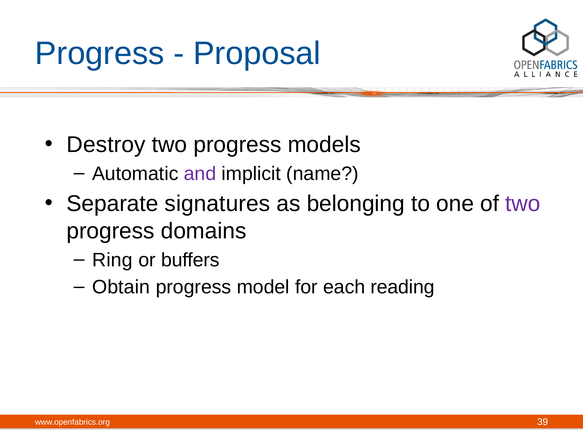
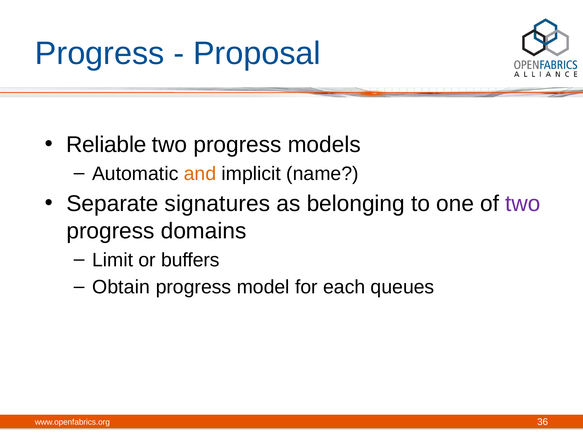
Destroy: Destroy -> Reliable
and colour: purple -> orange
Ring: Ring -> Limit
reading: reading -> queues
39: 39 -> 36
